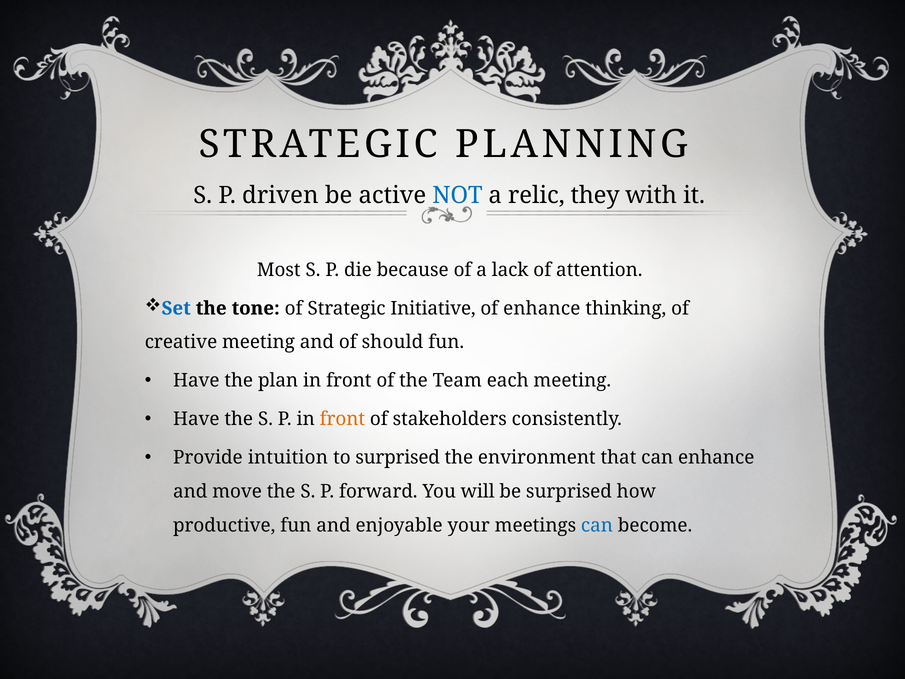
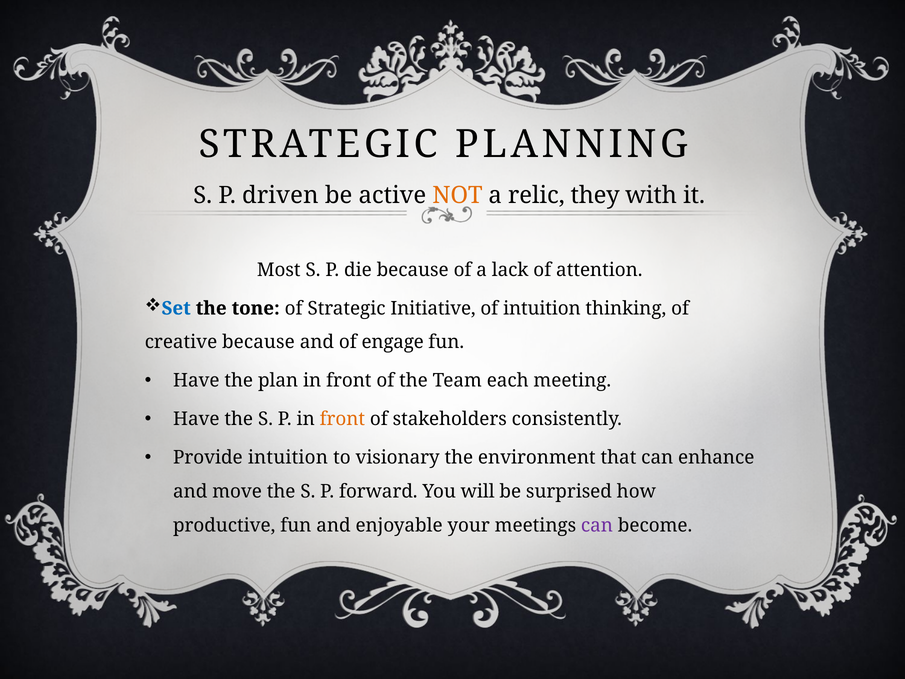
NOT colour: blue -> orange
of enhance: enhance -> intuition
creative meeting: meeting -> because
should: should -> engage
to surprised: surprised -> visionary
can at (597, 525) colour: blue -> purple
